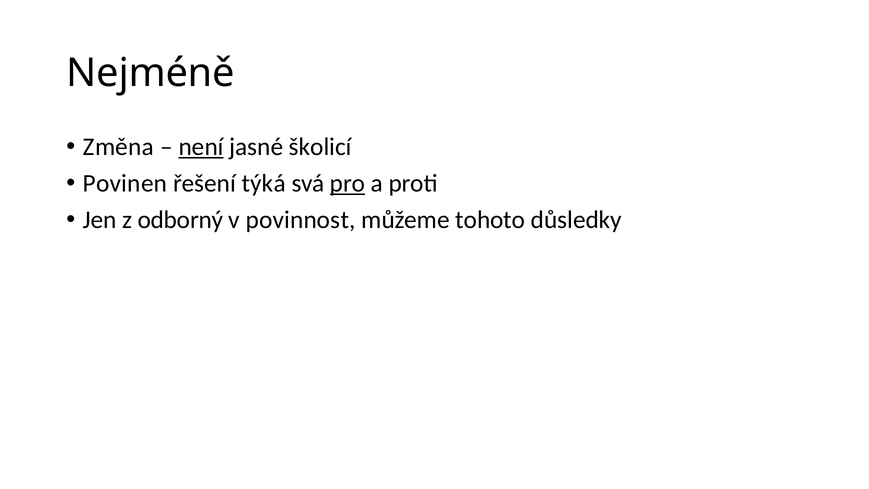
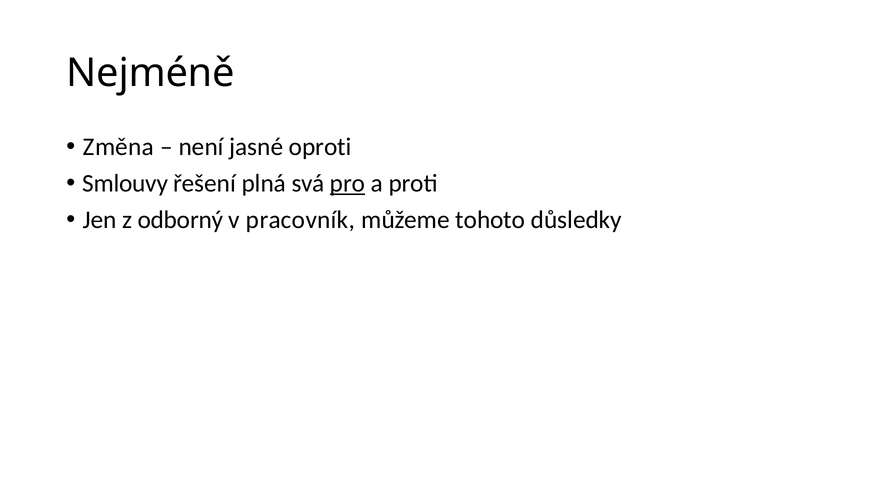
není underline: present -> none
školicí: školicí -> oproti
Povinen: Povinen -> Smlouvy
týká: týká -> plná
povinnost: povinnost -> pracovník
